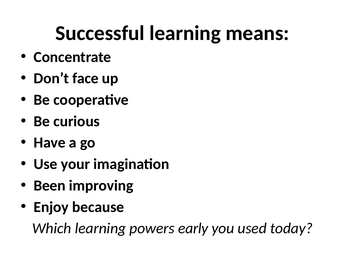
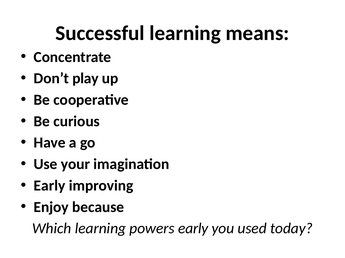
face: face -> play
Been at (50, 186): Been -> Early
